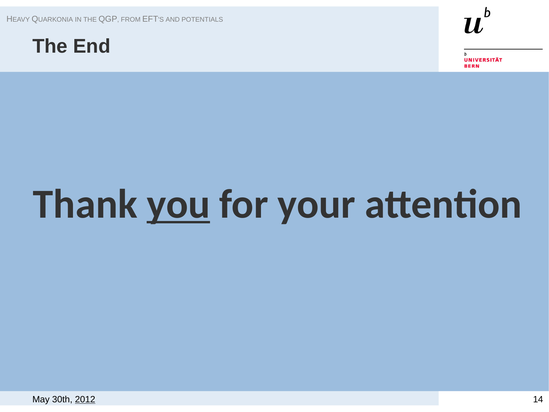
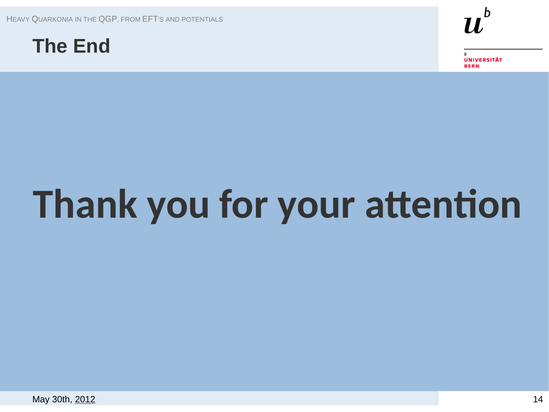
you underline: present -> none
